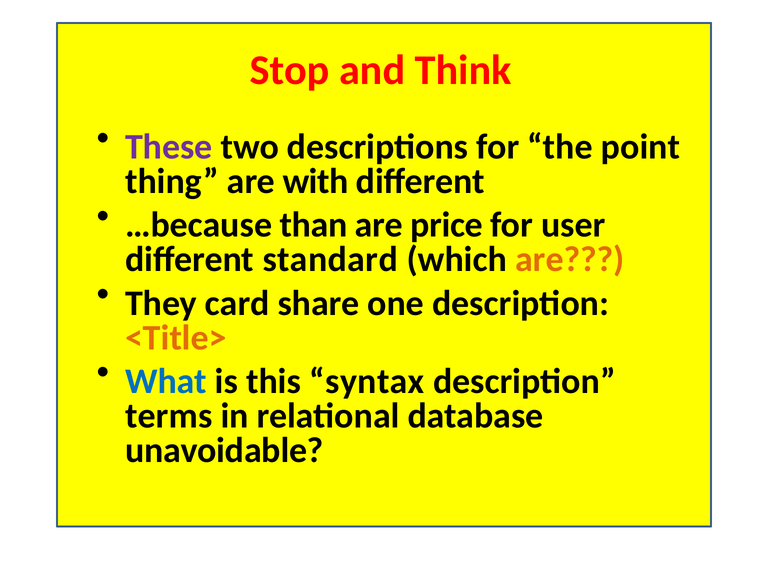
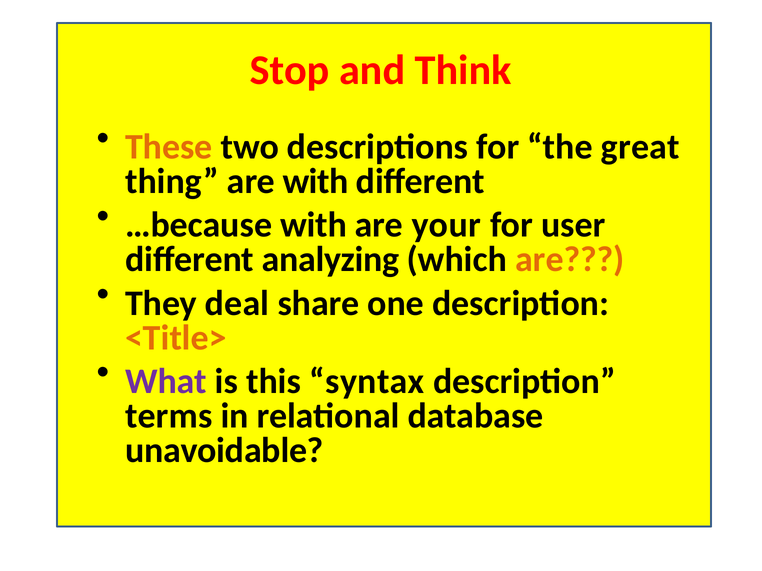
These colour: purple -> orange
point: point -> great
…because than: than -> with
price: price -> your
standard: standard -> analyzing
card: card -> deal
What colour: blue -> purple
